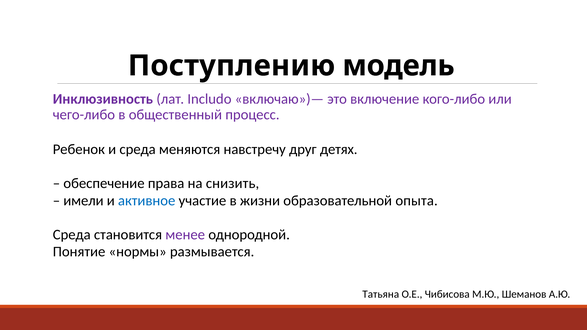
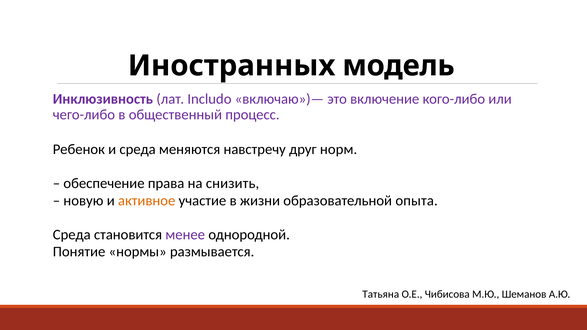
Поступлению: Поступлению -> Иностранных
детях: детях -> норм
имели: имели -> новую
активное colour: blue -> orange
